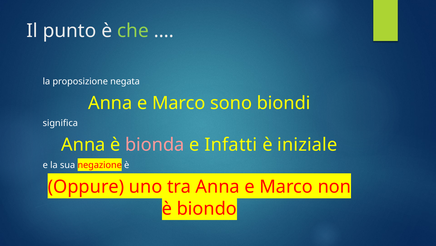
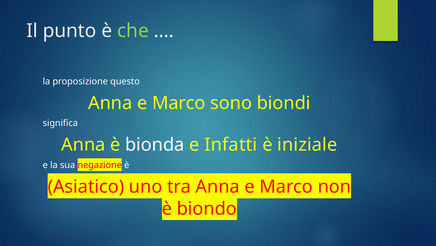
negata: negata -> questo
bionda colour: pink -> white
Oppure: Oppure -> Asiatico
